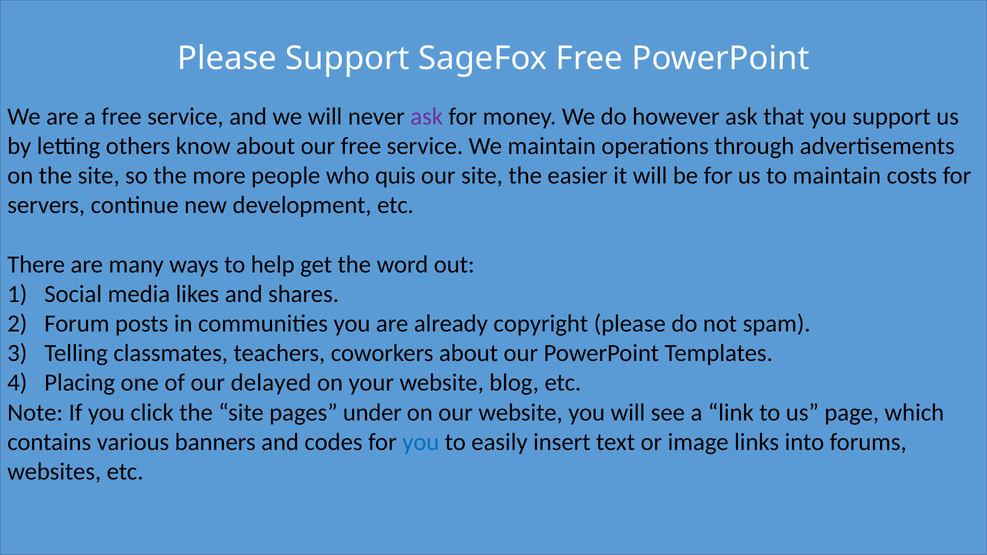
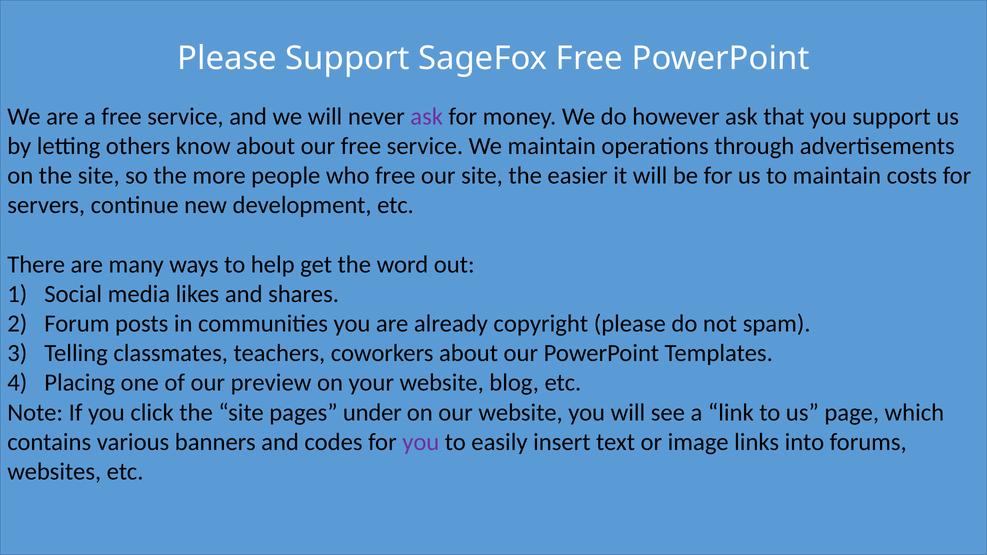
who quis: quis -> free
delayed: delayed -> preview
you at (421, 442) colour: blue -> purple
